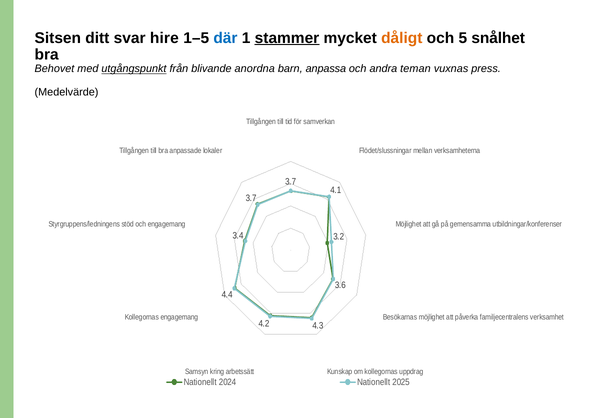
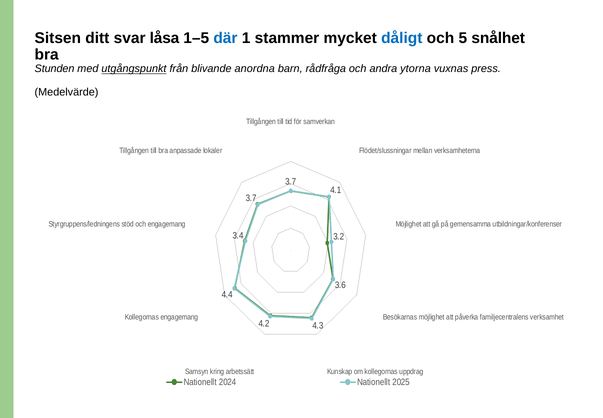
hire: hire -> låsa
stammer underline: present -> none
dåligt colour: orange -> blue
Behovet: Behovet -> Stunden
anpassa: anpassa -> rådfråga
teman: teman -> ytorna
